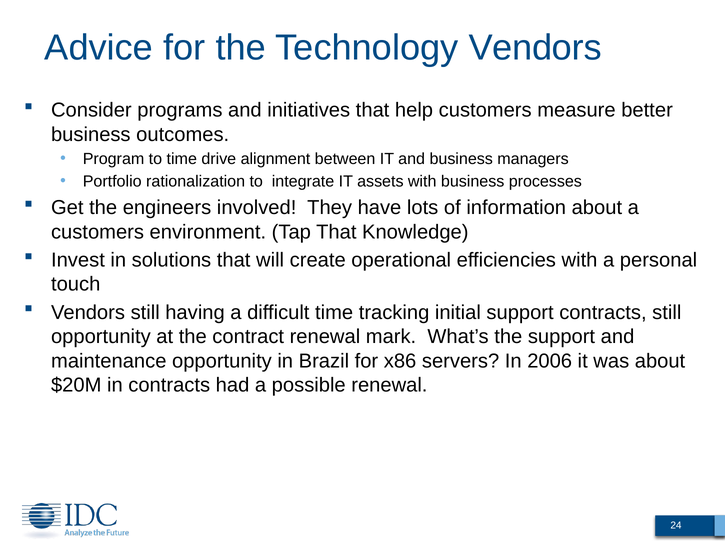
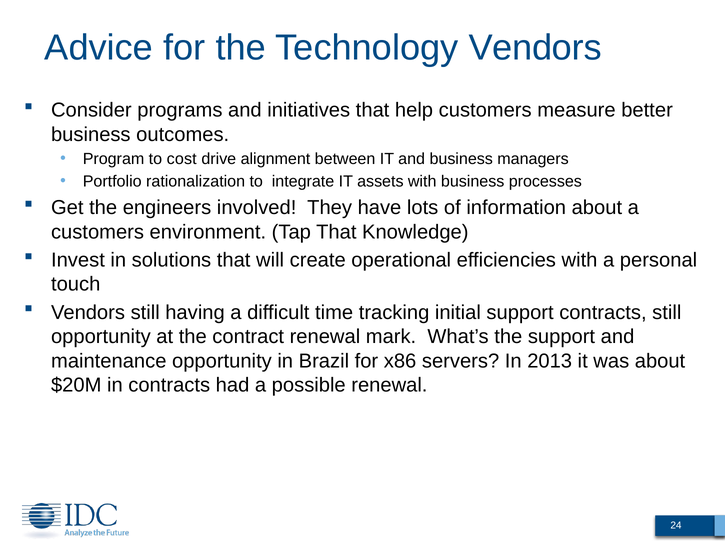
to time: time -> cost
2006: 2006 -> 2013
